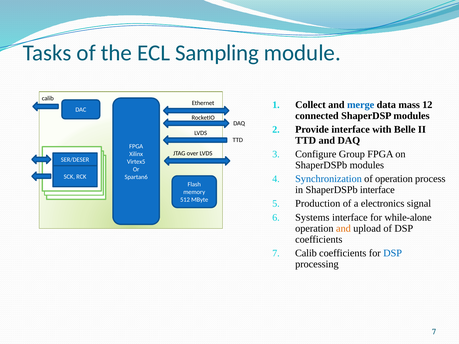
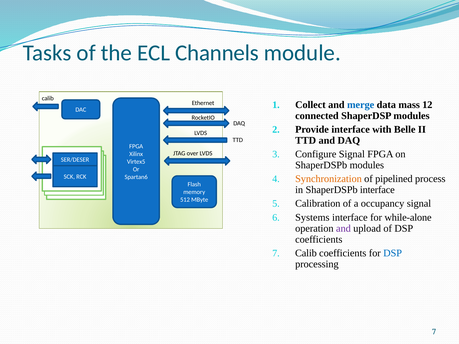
Sampling: Sampling -> Channels
Configure Group: Group -> Signal
Synchronization colour: blue -> orange
of operation: operation -> pipelined
Production: Production -> Calibration
electronics: electronics -> occupancy
and at (343, 229) colour: orange -> purple
